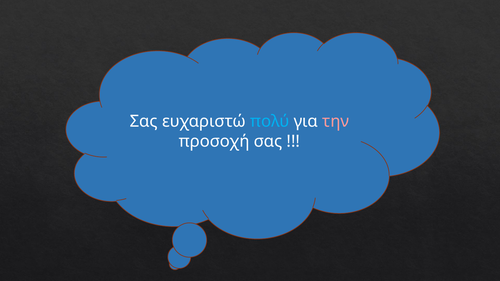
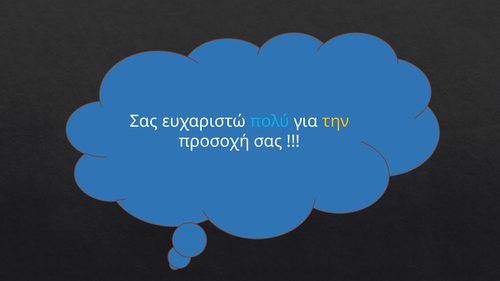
την colour: pink -> yellow
